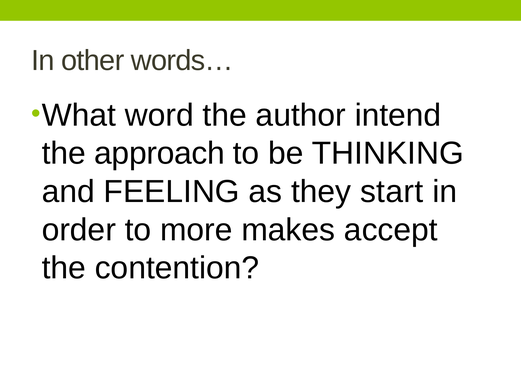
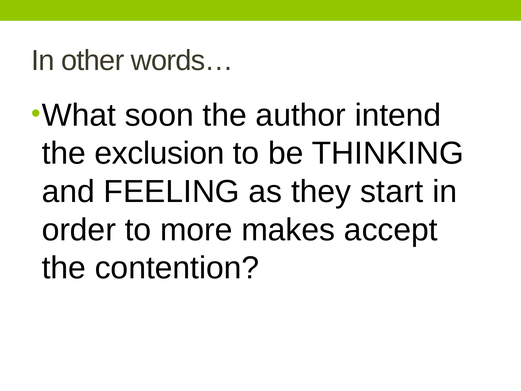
word: word -> soon
approach: approach -> exclusion
